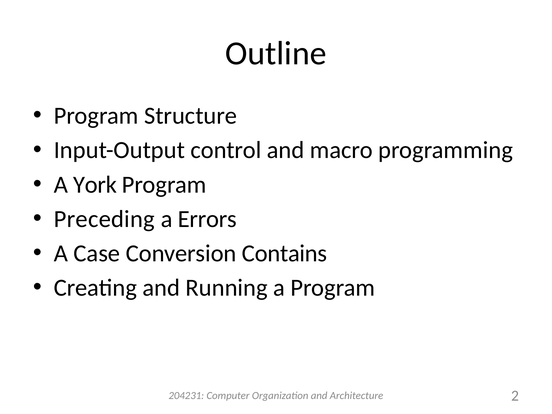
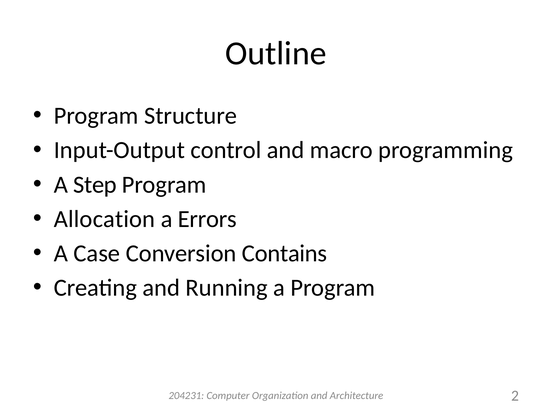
York: York -> Step
Preceding: Preceding -> Allocation
